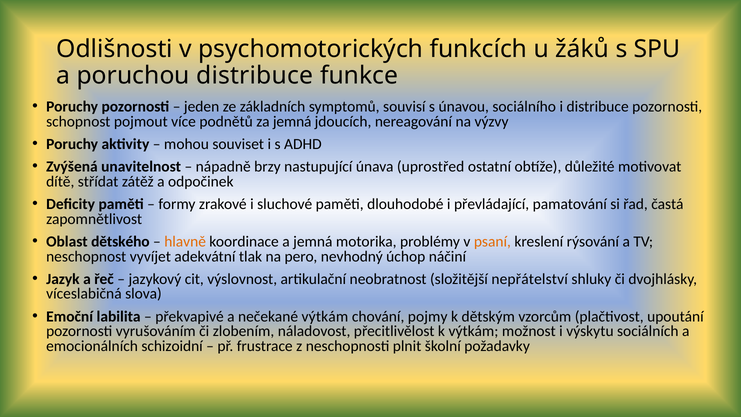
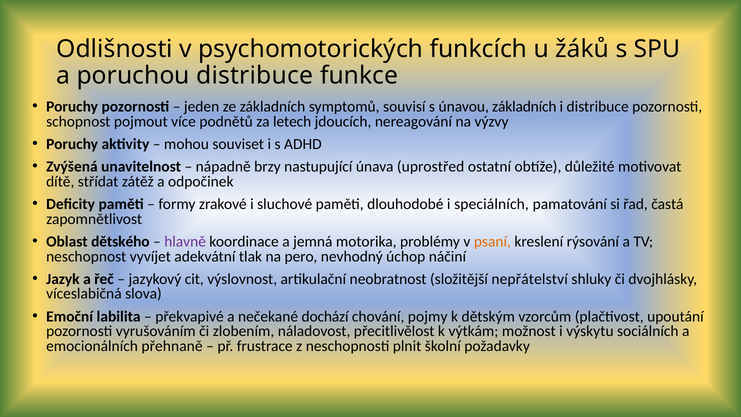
únavou sociálního: sociálního -> základních
za jemná: jemná -> letech
převládající: převládající -> speciálních
hlavně colour: orange -> purple
nečekané výtkám: výtkám -> dochází
schizoidní: schizoidní -> přehnaně
